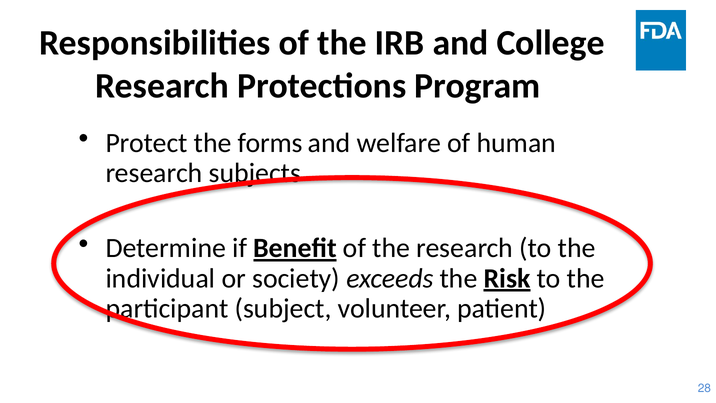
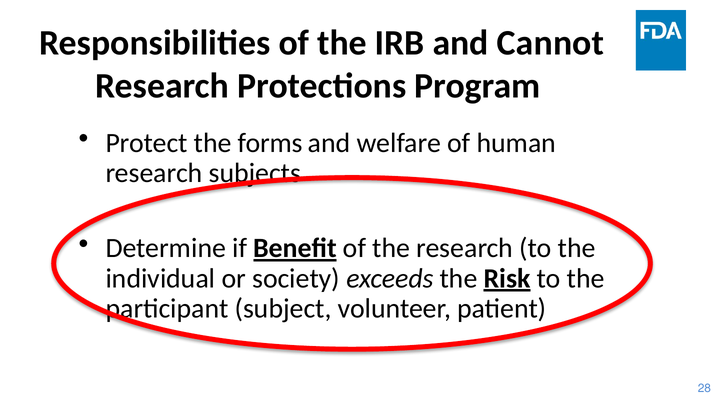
College: College -> Cannot
